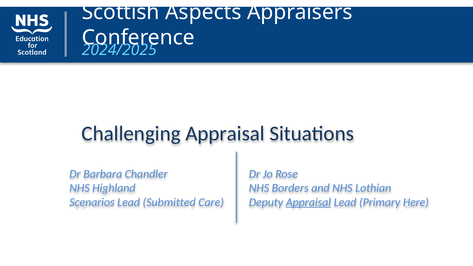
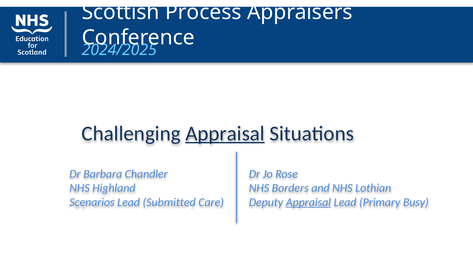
Aspects: Aspects -> Process
Appraisal at (225, 134) underline: none -> present
Here: Here -> Busy
